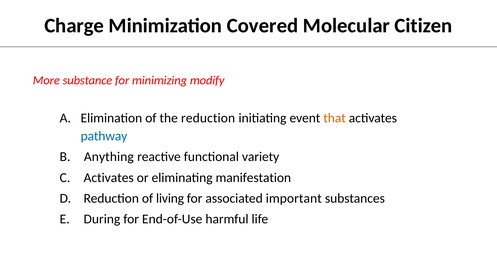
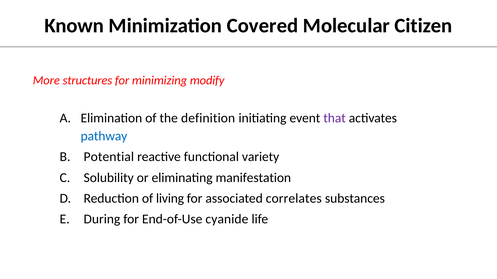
Charge: Charge -> Known
substance: substance -> structures
the reduction: reduction -> definition
that colour: orange -> purple
Anything: Anything -> Potential
Activates at (109, 178): Activates -> Solubility
important: important -> correlates
harmful: harmful -> cyanide
